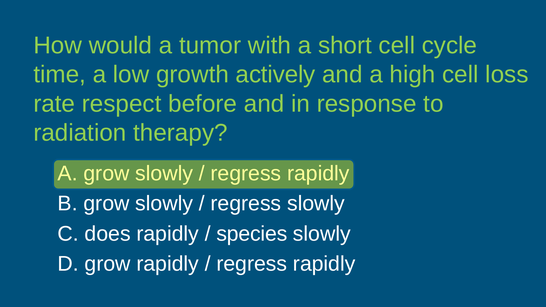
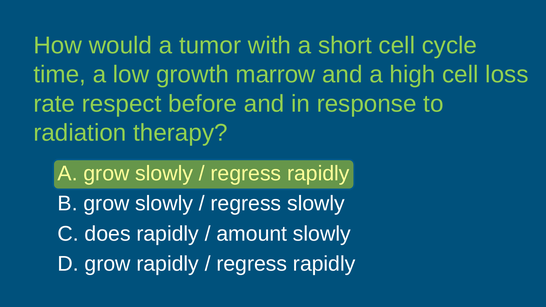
actively: actively -> marrow
species: species -> amount
